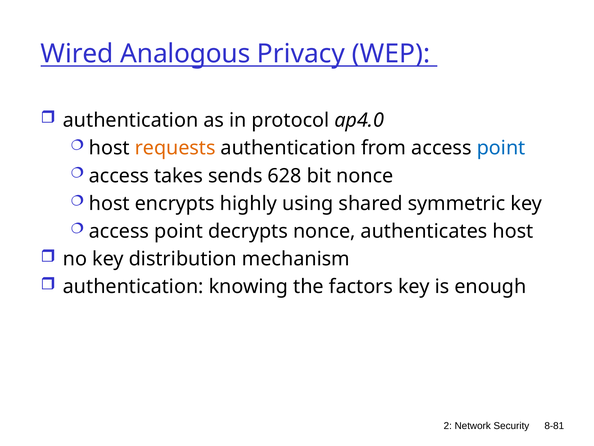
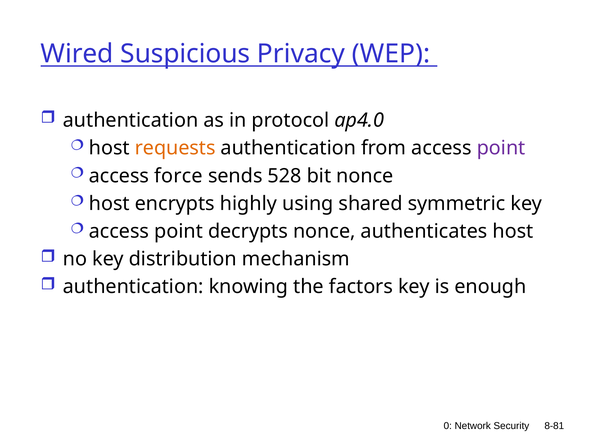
Analogous: Analogous -> Suspicious
point at (501, 148) colour: blue -> purple
takes: takes -> force
628: 628 -> 528
2: 2 -> 0
